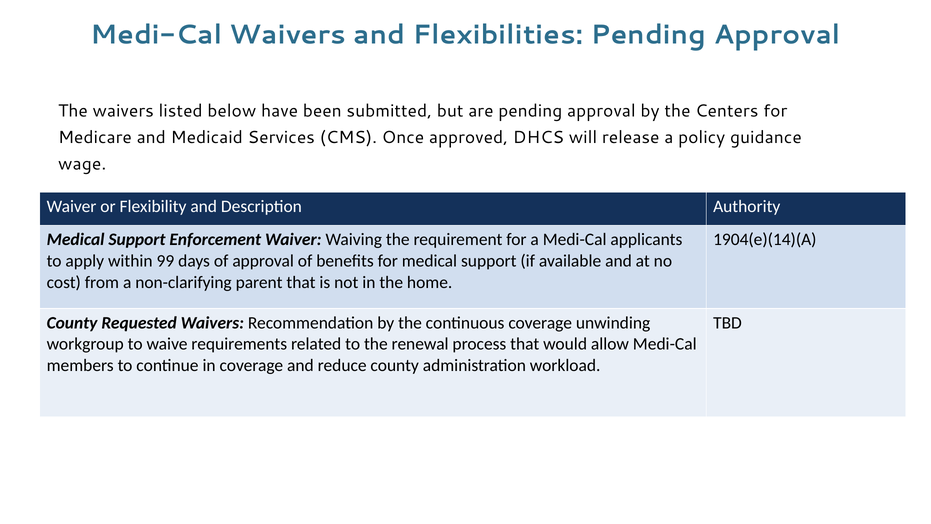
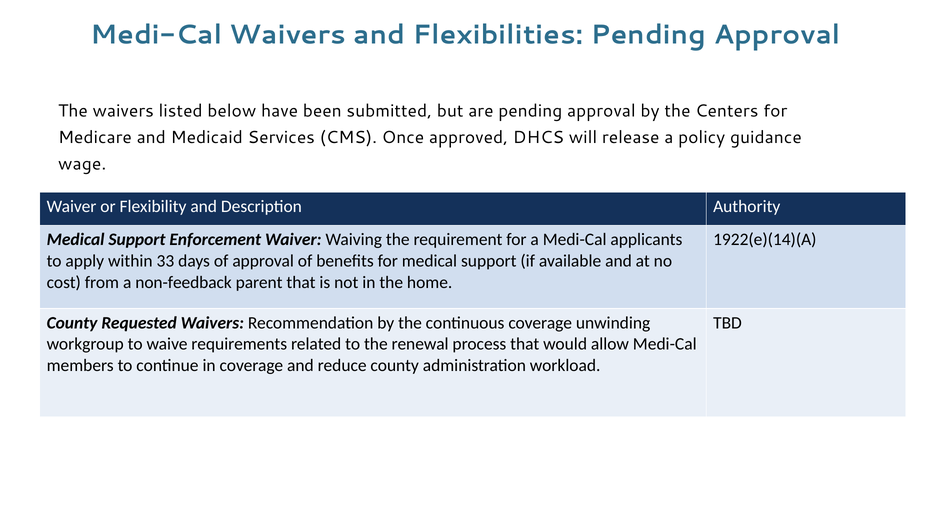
1904(e)(14)(A: 1904(e)(14)(A -> 1922(e)(14)(A
99: 99 -> 33
non-clarifying: non-clarifying -> non-feedback
